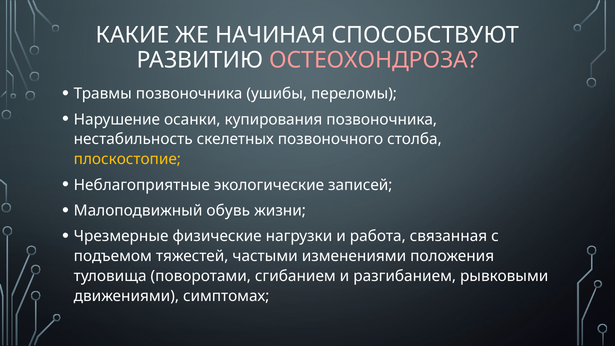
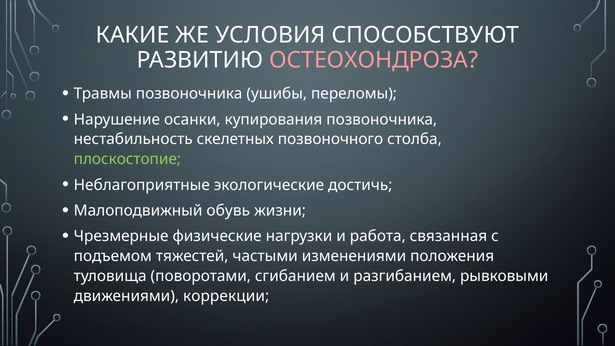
НАЧИНАЯ: НАЧИНАЯ -> УСЛОВИЯ
плоскостопие colour: yellow -> light green
записей: записей -> достичь
симптомах: симптомах -> коррекции
